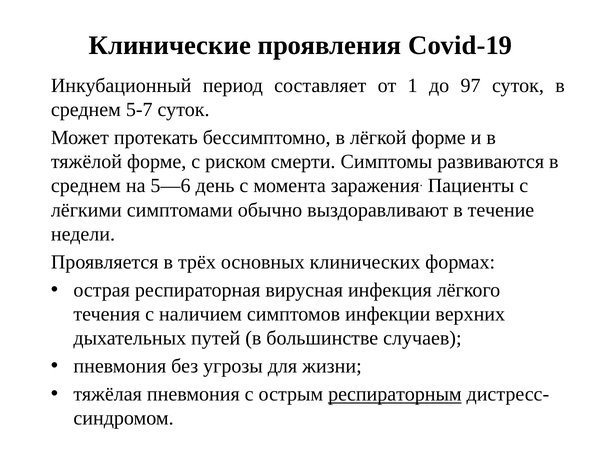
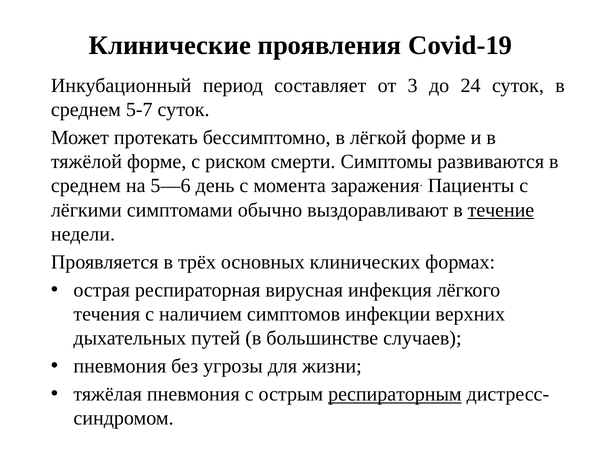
1: 1 -> 3
97: 97 -> 24
течение underline: none -> present
